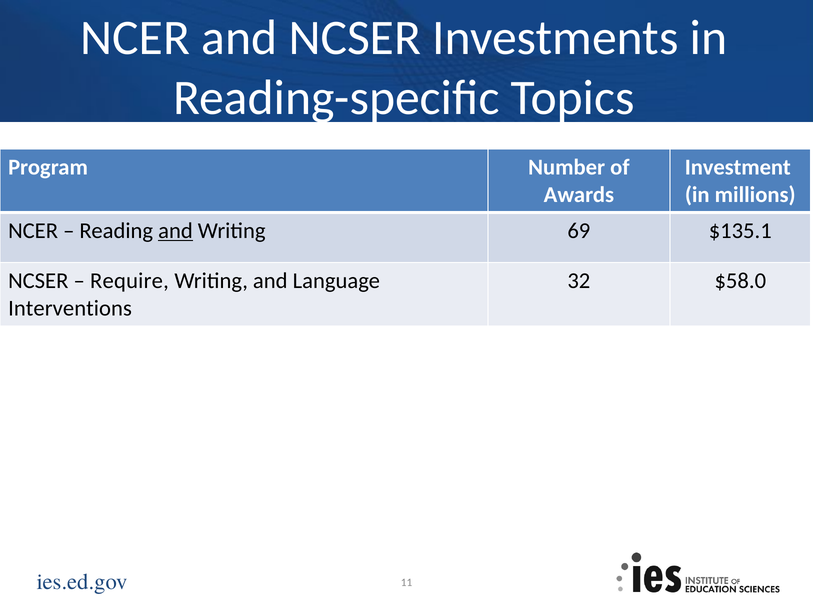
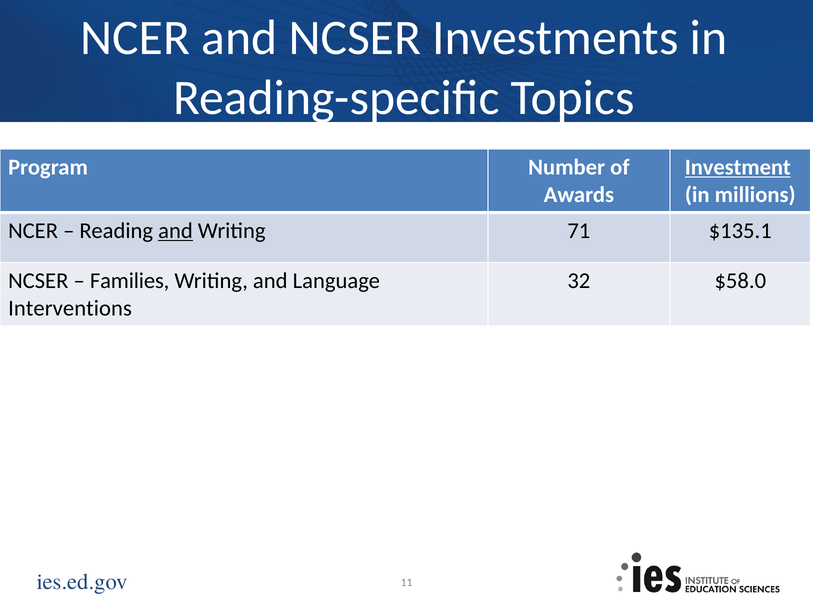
Investment underline: none -> present
69: 69 -> 71
Require: Require -> Families
